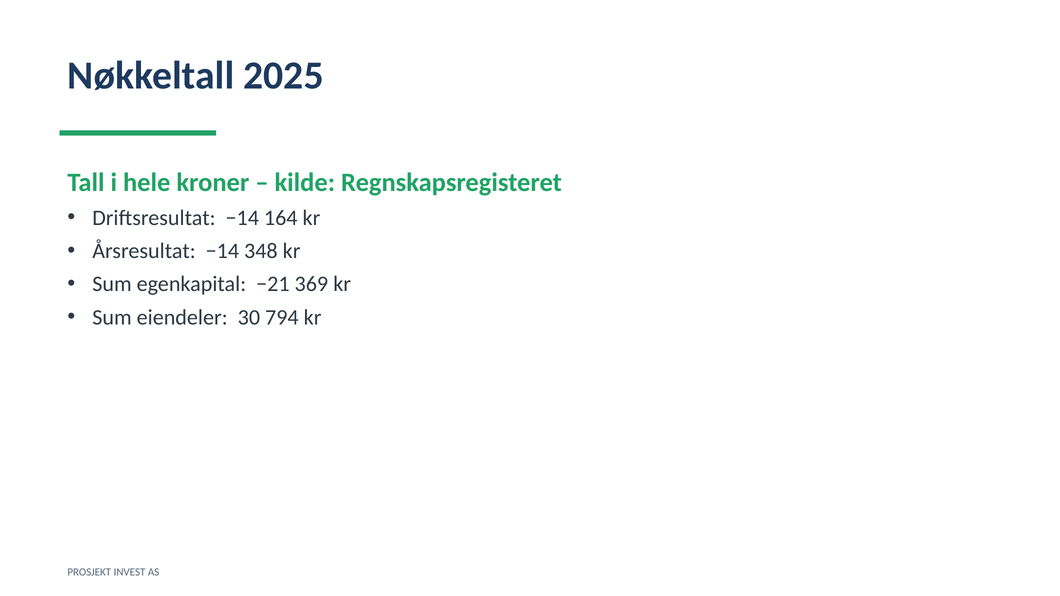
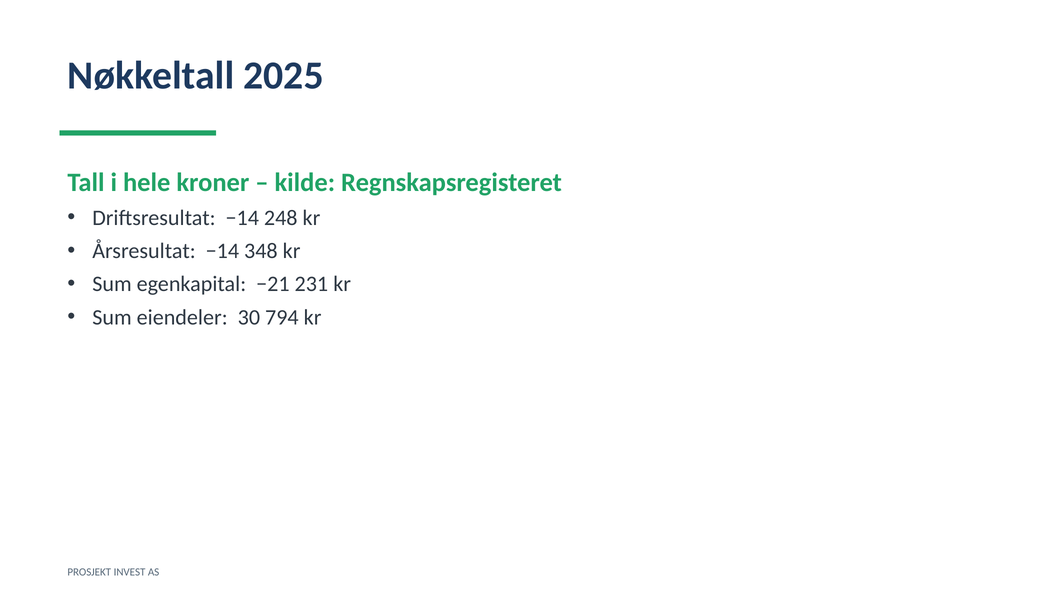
164: 164 -> 248
369: 369 -> 231
